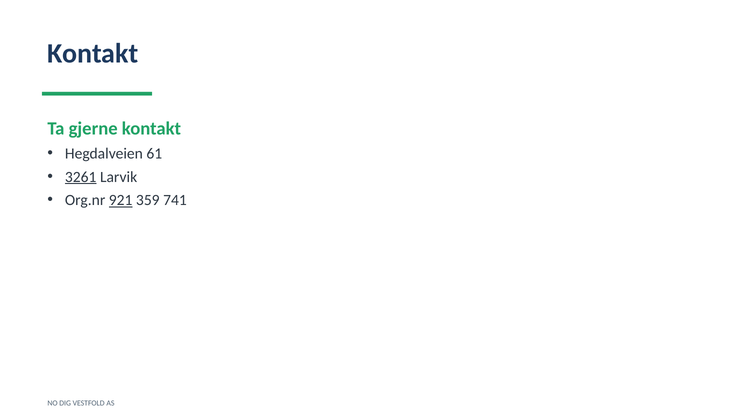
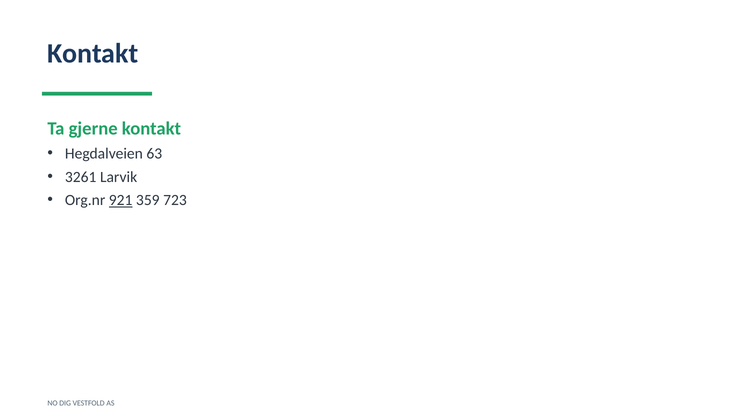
61: 61 -> 63
3261 underline: present -> none
741: 741 -> 723
